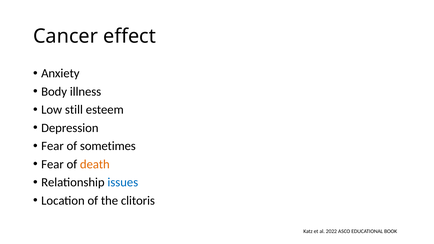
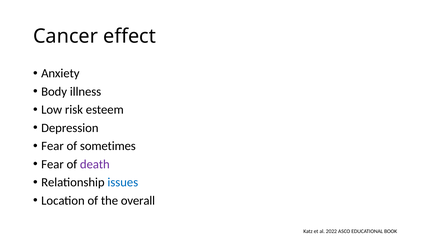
still: still -> risk
death colour: orange -> purple
clitoris: clitoris -> overall
